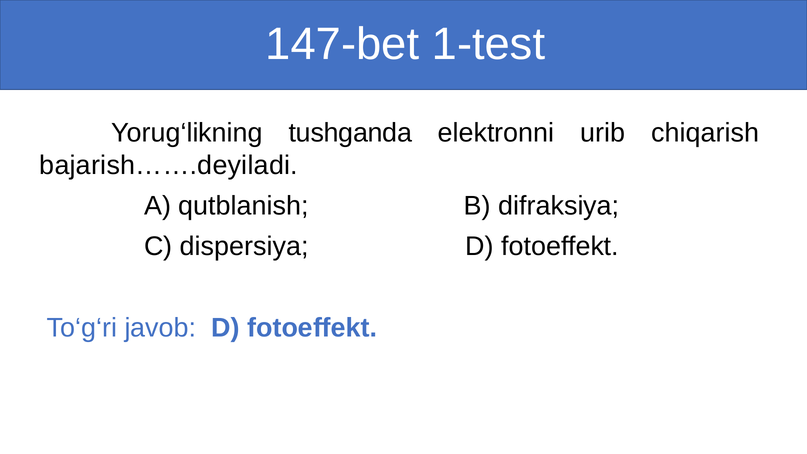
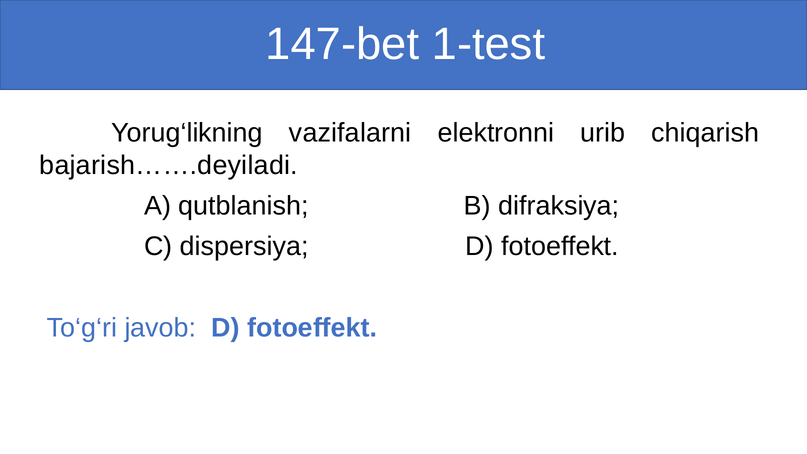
tushganda: tushganda -> vazifalarni
